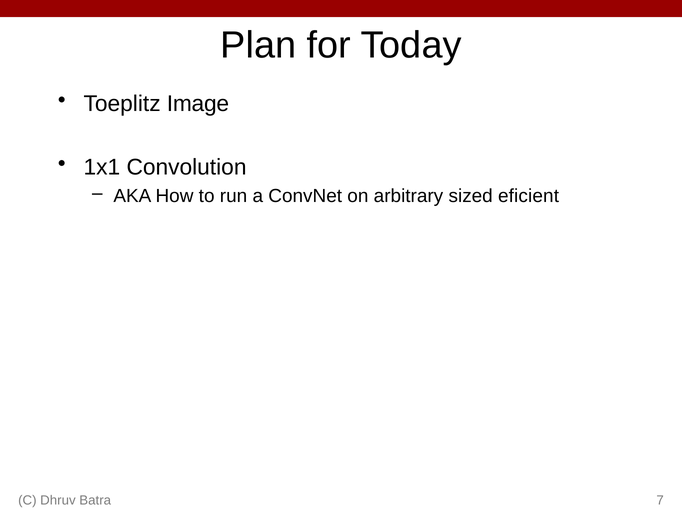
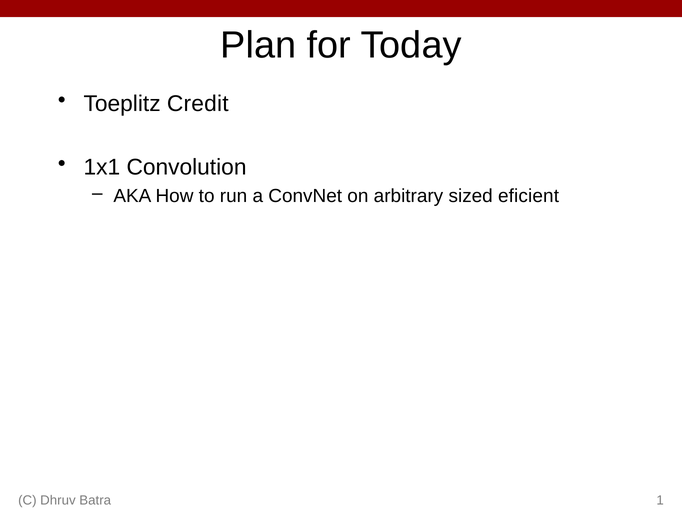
Image: Image -> Credit
7: 7 -> 1
